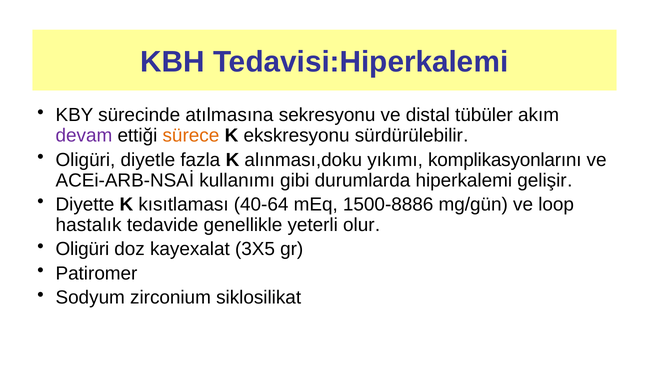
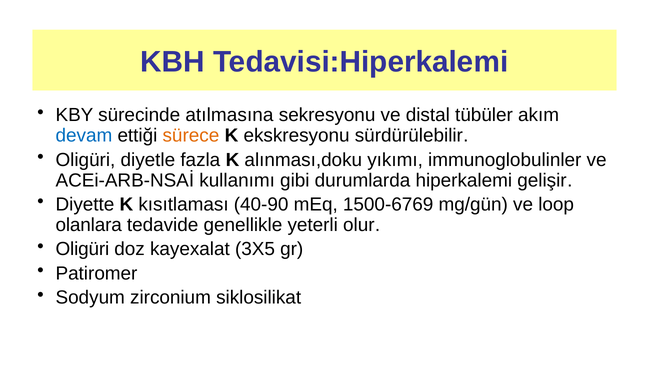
devam colour: purple -> blue
komplikasyonlarını: komplikasyonlarını -> immunoglobulinler
40-64: 40-64 -> 40-90
1500-8886: 1500-8886 -> 1500-6769
hastalık: hastalık -> olanlara
